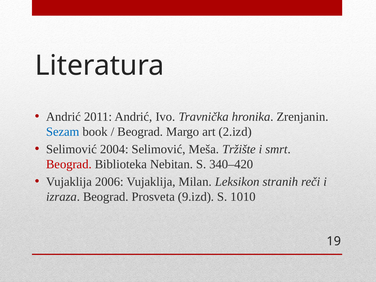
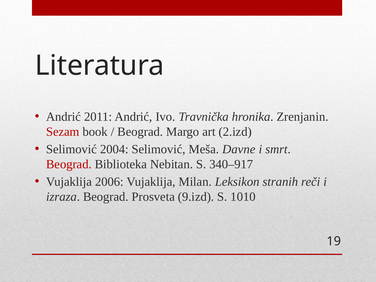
Sezam colour: blue -> red
Tržište: Tržište -> Davne
340–420: 340–420 -> 340–917
